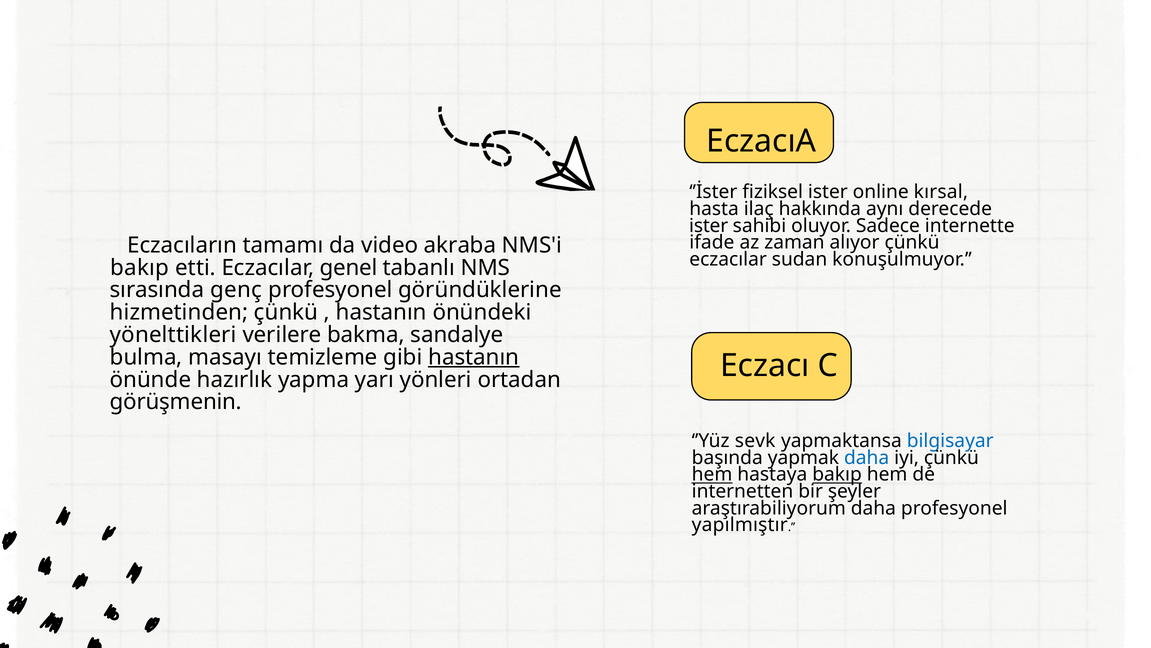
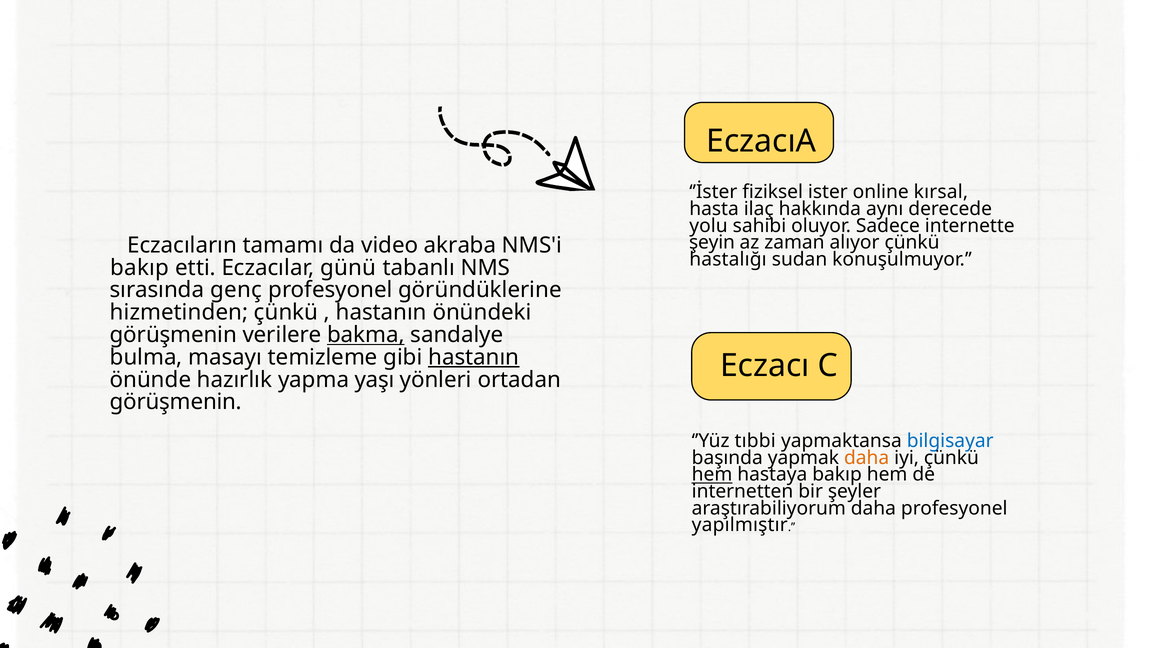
ister at (709, 225): ister -> yolu
ifade: ifade -> şeyin
eczacılar at (728, 259): eczacılar -> hastalığı
genel: genel -> günü
yönelttikleri at (173, 335): yönelttikleri -> görüşmenin
bakma underline: none -> present
yarı: yarı -> yaşı
sevk: sevk -> tıbbi
daha at (867, 457) colour: blue -> orange
bakıp at (837, 474) underline: present -> none
